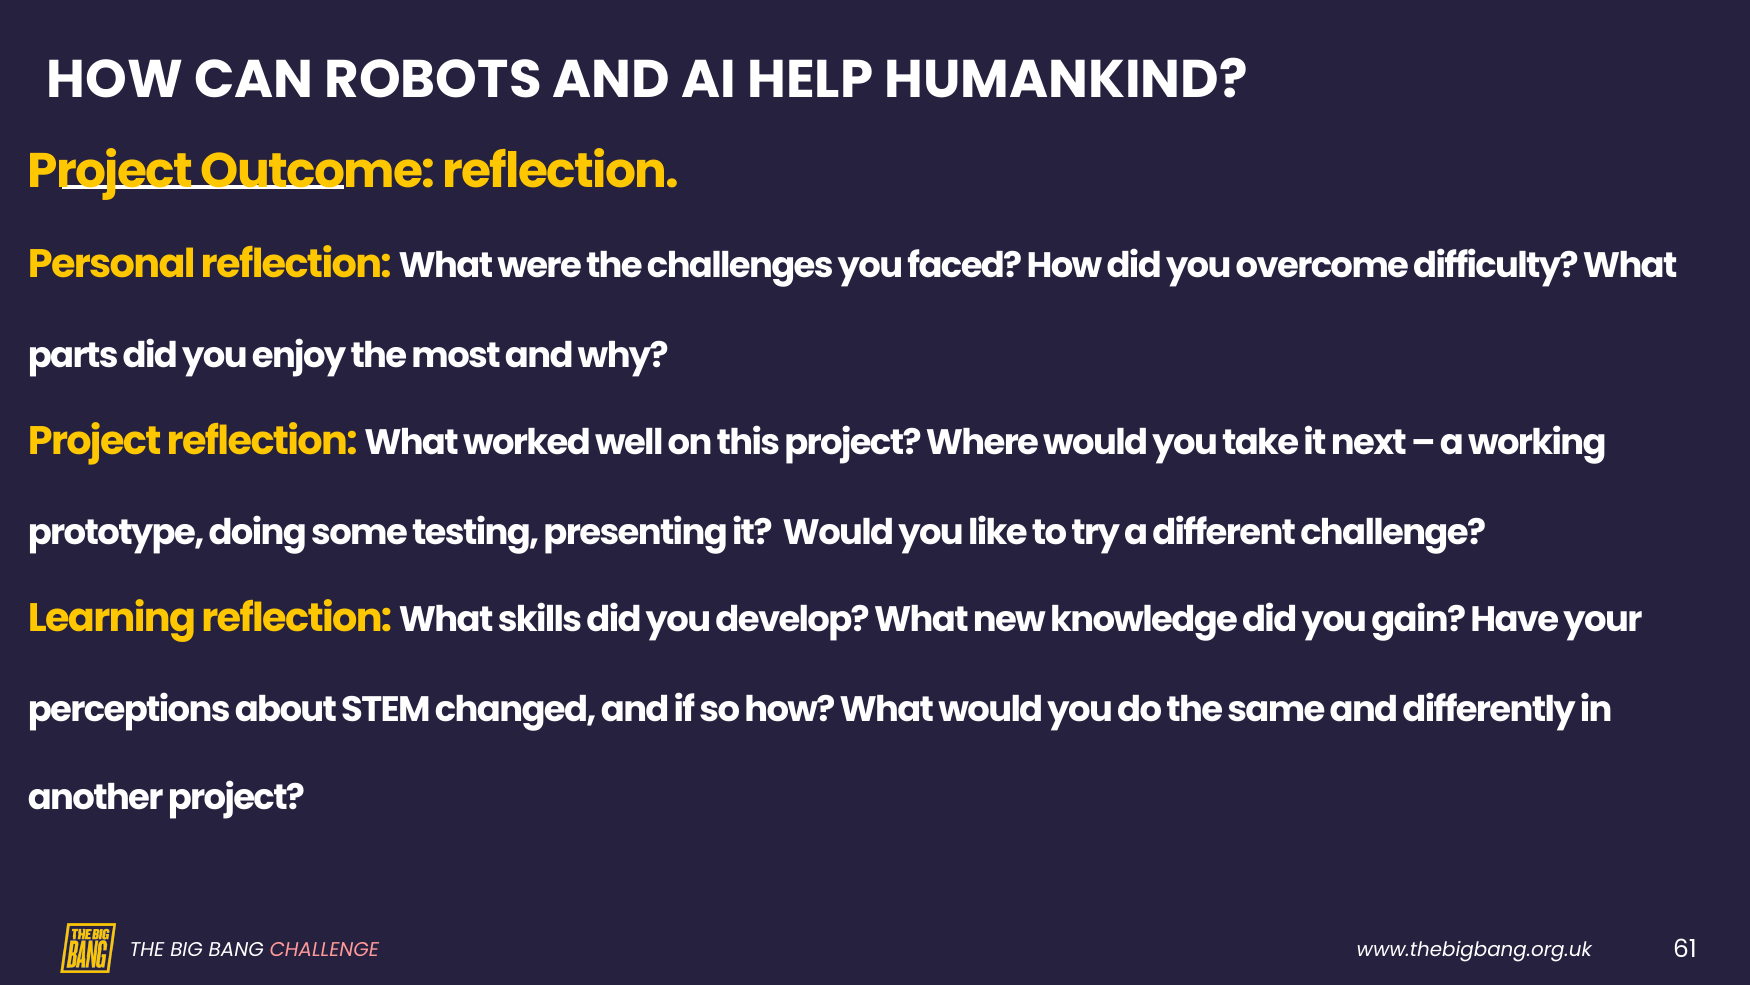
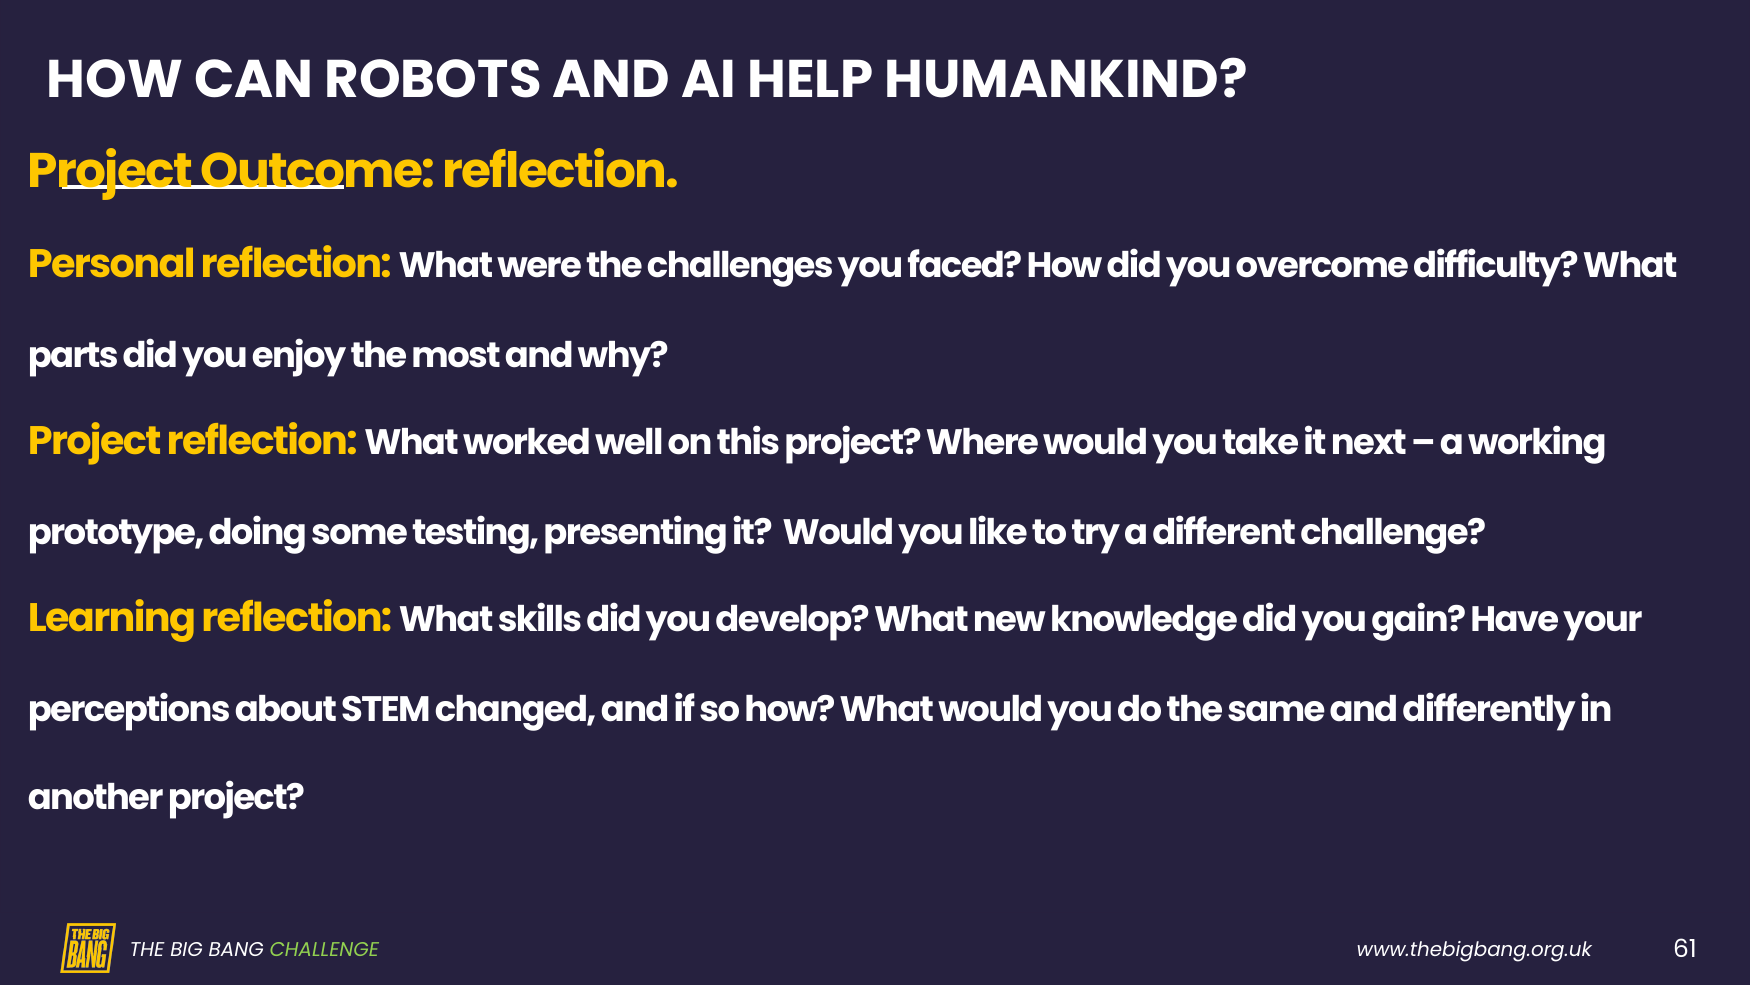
CHALLENGE at (324, 950) colour: pink -> light green
